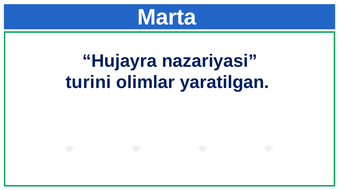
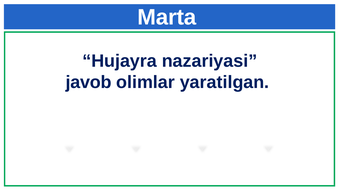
turini: turini -> javob
